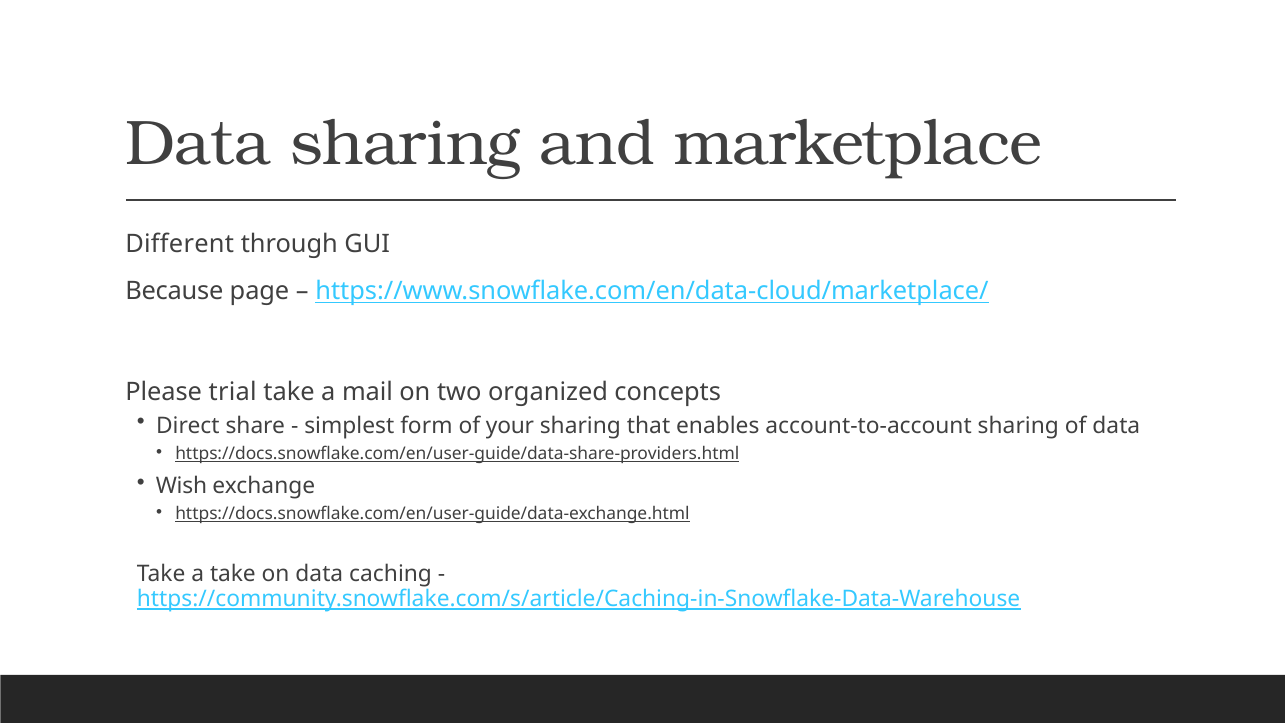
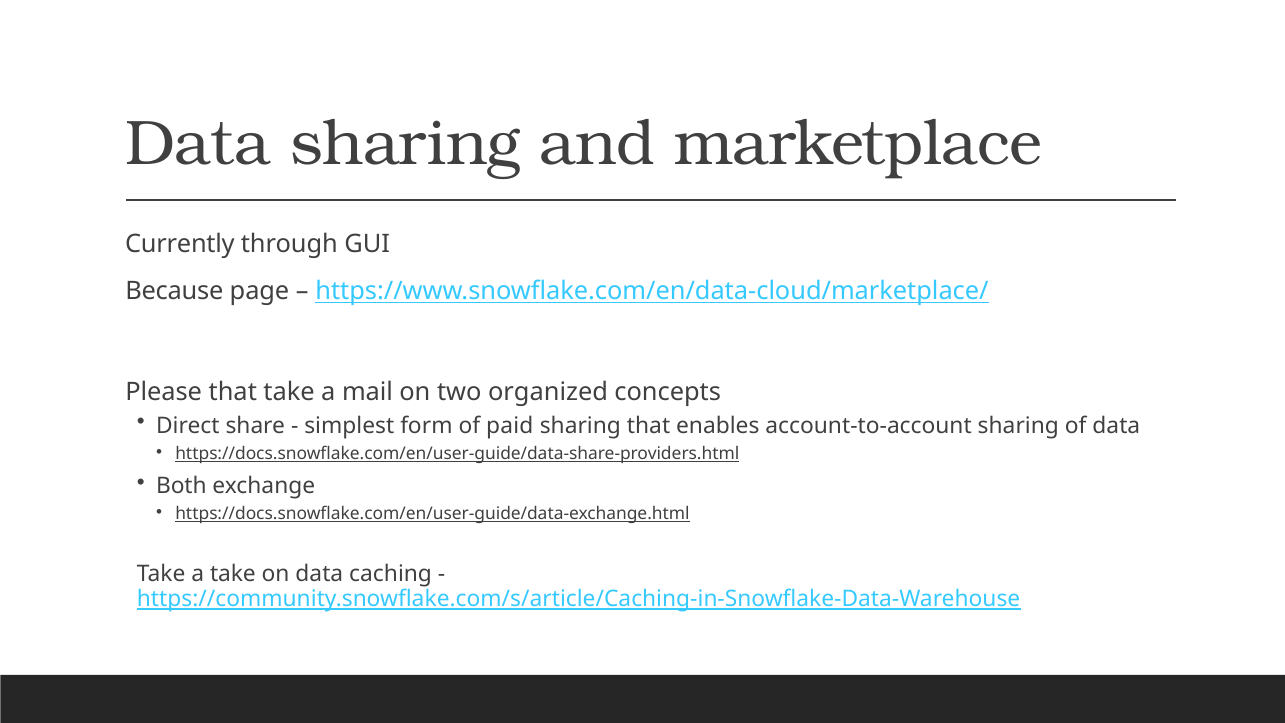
Different: Different -> Currently
Please trial: trial -> that
your: your -> paid
Wish: Wish -> Both
